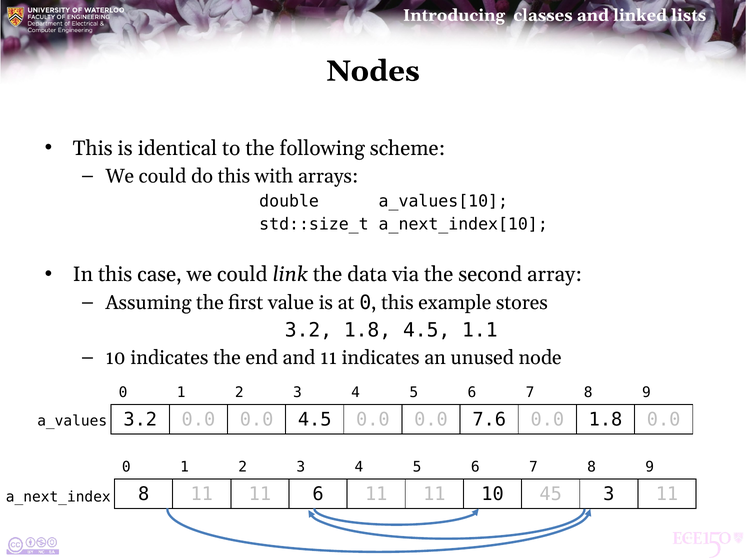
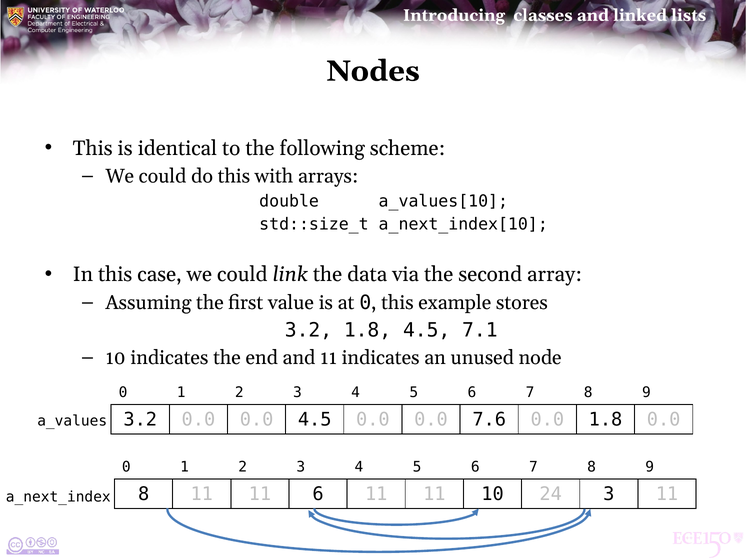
1.1: 1.1 -> 7.1
45: 45 -> 24
